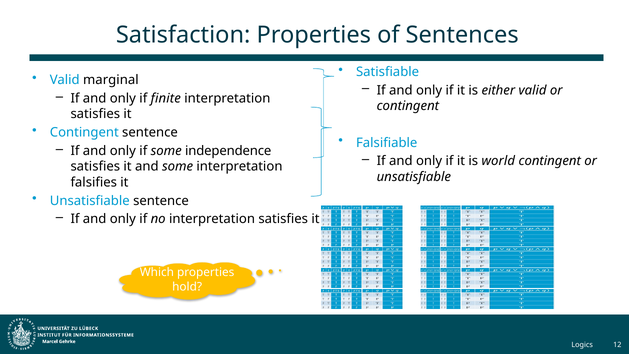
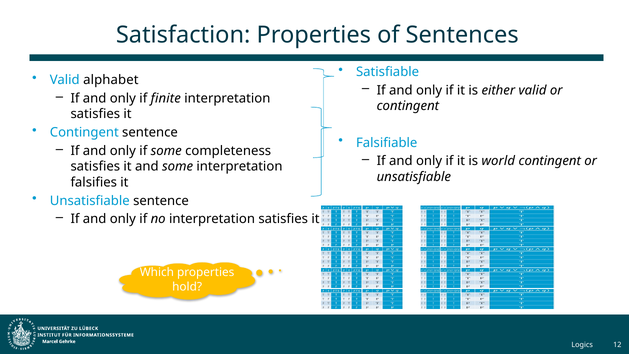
marginal: marginal -> alphabet
independence: independence -> completeness
